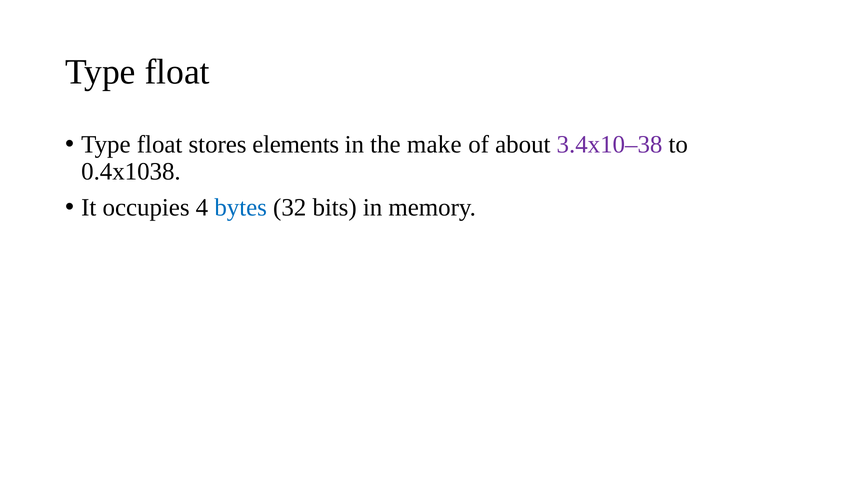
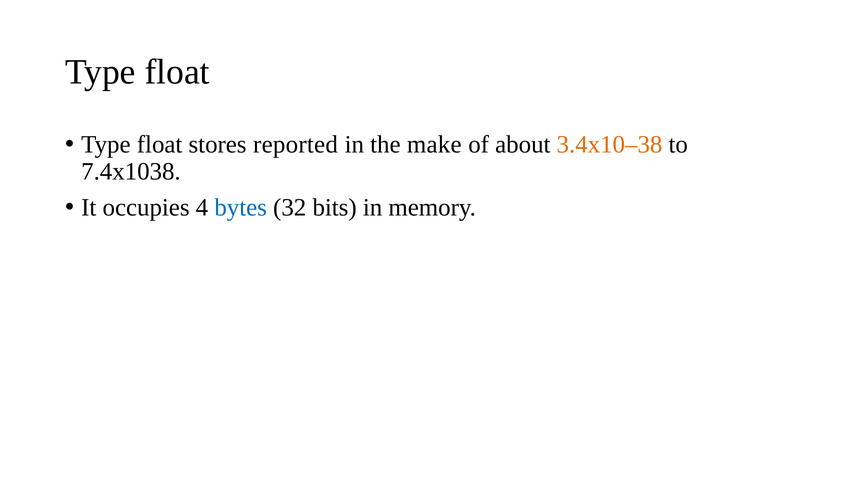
elements: elements -> reported
3.4x10–38 colour: purple -> orange
0.4x1038: 0.4x1038 -> 7.4x1038
